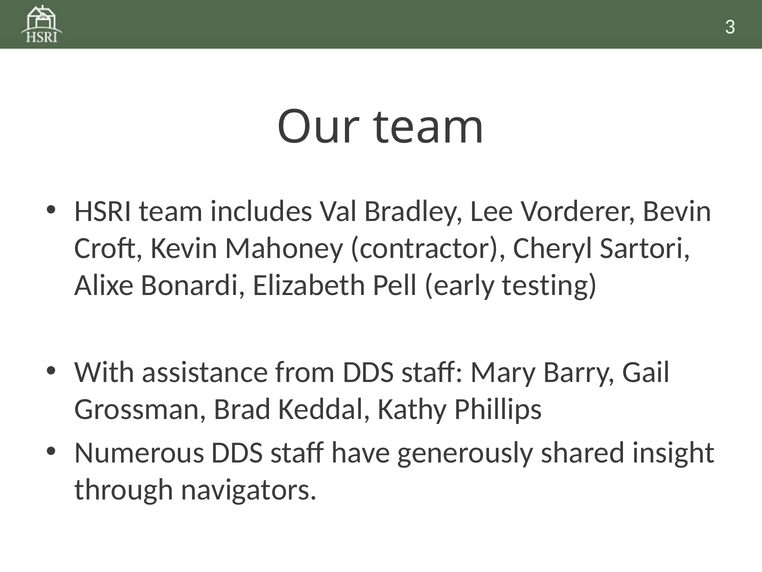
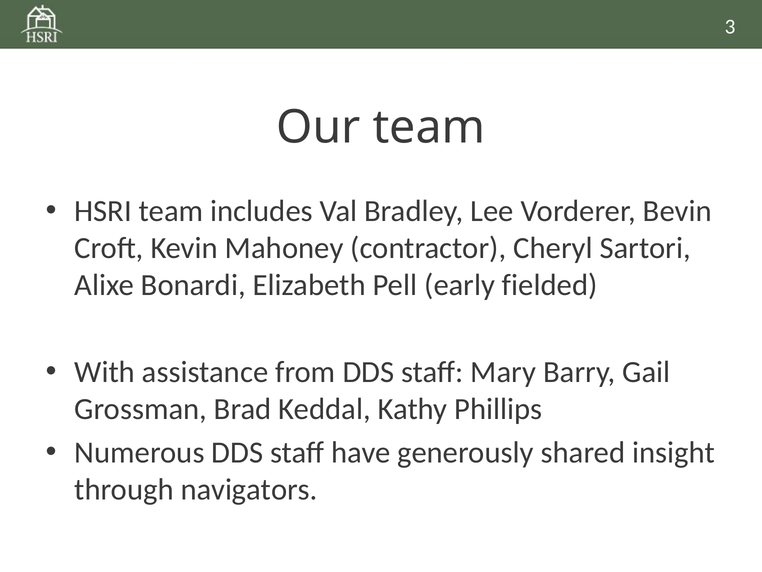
testing: testing -> fielded
